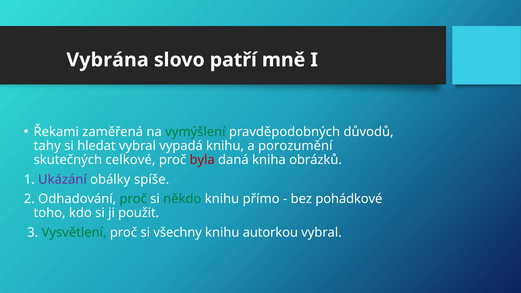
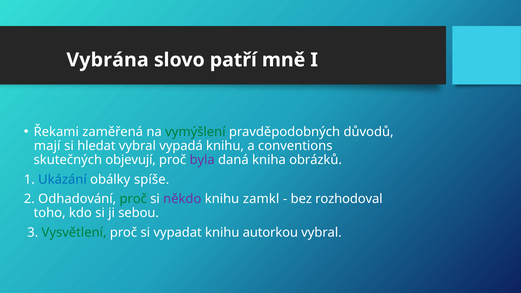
tahy: tahy -> mají
porozumění: porozumění -> conventions
celkové: celkové -> objevují
byla colour: red -> purple
Ukázání colour: purple -> blue
někdo colour: green -> purple
přímo: přímo -> zamkl
pohádkové: pohádkové -> rozhodoval
použit: použit -> sebou
všechny: všechny -> vypadat
